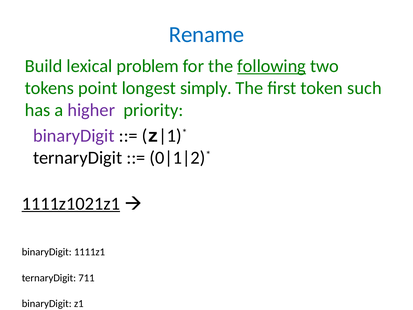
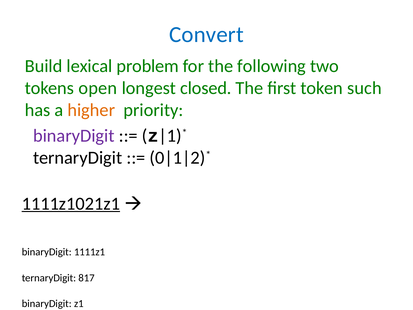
Rename: Rename -> Convert
following underline: present -> none
point: point -> open
simply: simply -> closed
higher colour: purple -> orange
711: 711 -> 817
